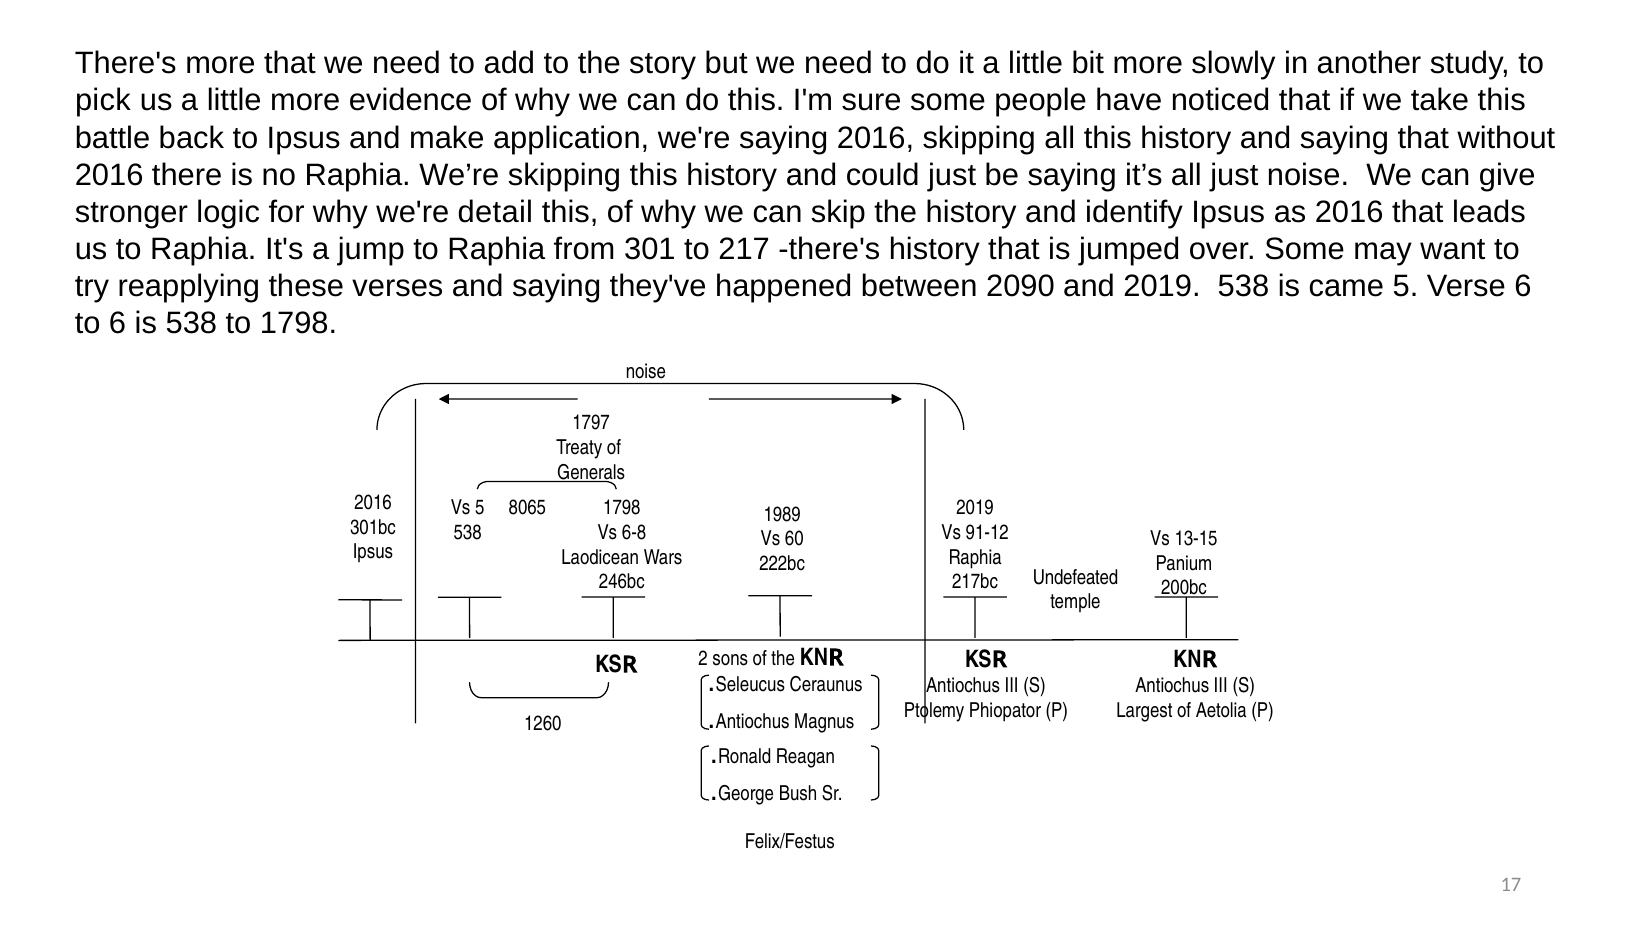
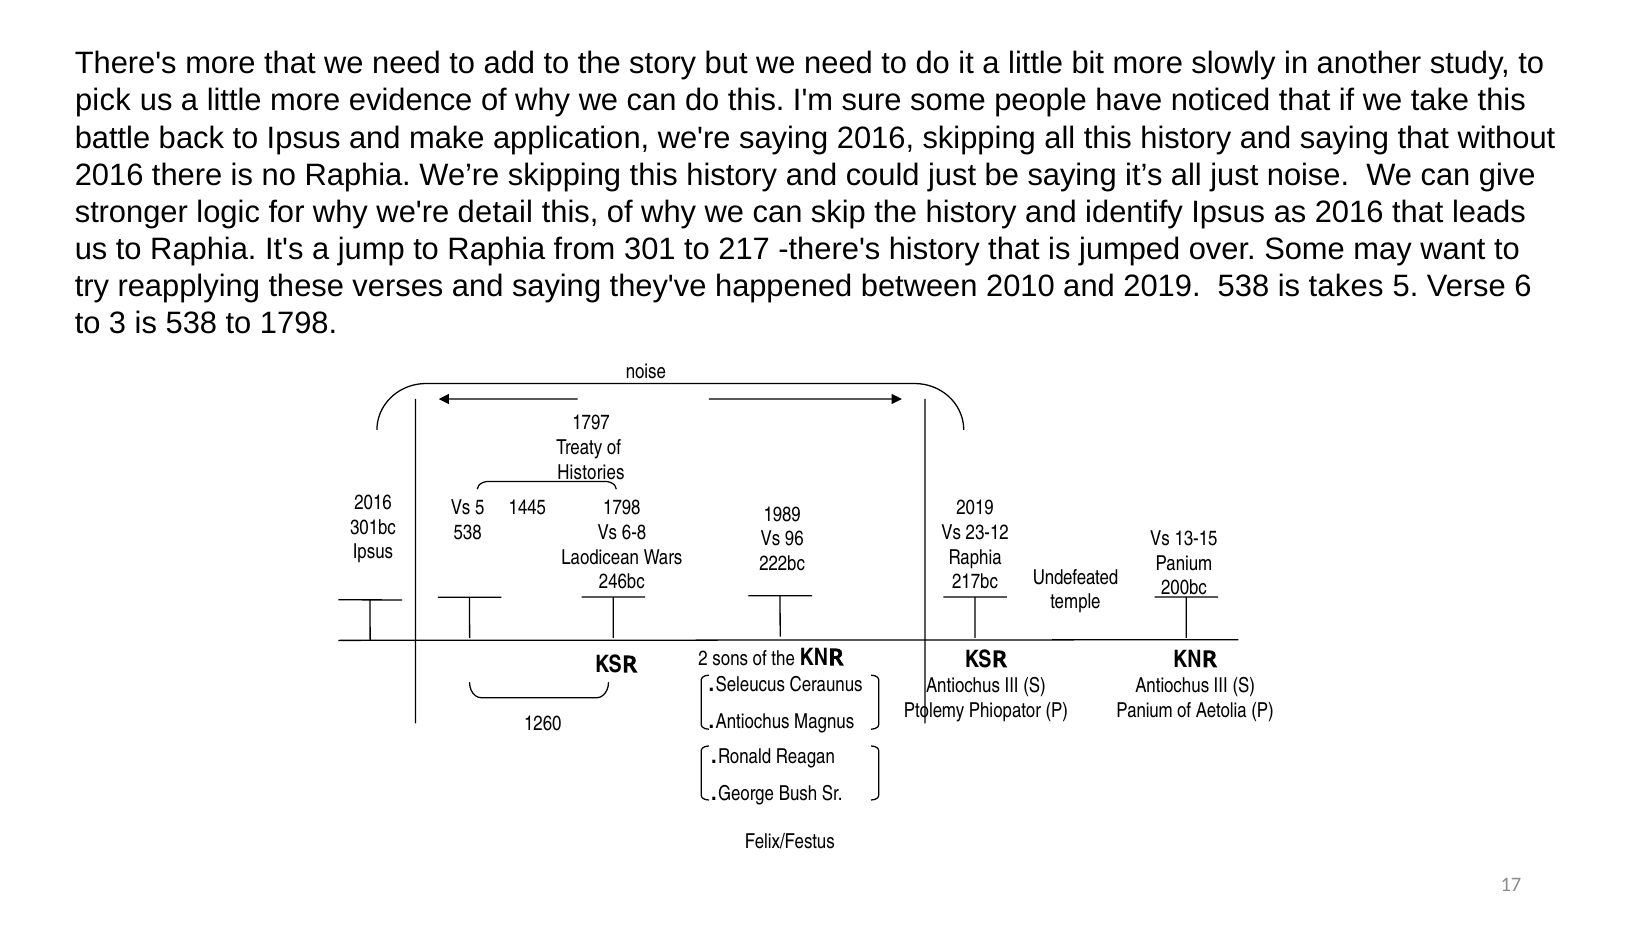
2090: 2090 -> 2010
came: came -> takes
to 6: 6 -> 3
Generals: Generals -> Histories
8065: 8065 -> 1445
91-12: 91-12 -> 23-12
60: 60 -> 96
Largest at (1144, 710): Largest -> Panium
